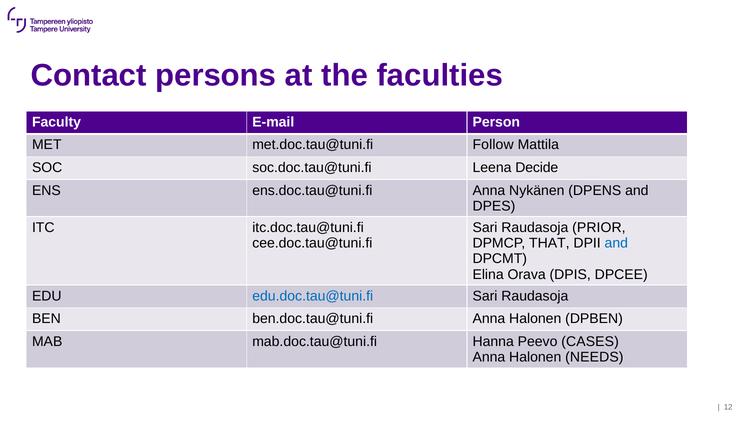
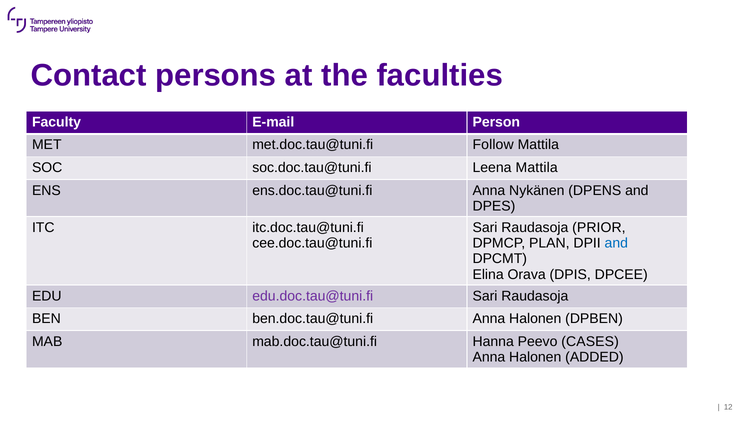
Leena Decide: Decide -> Mattila
THAT: THAT -> PLAN
edu.doc.tau@tuni.fi colour: blue -> purple
NEEDS: NEEDS -> ADDED
